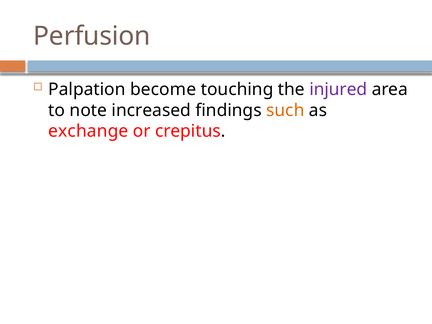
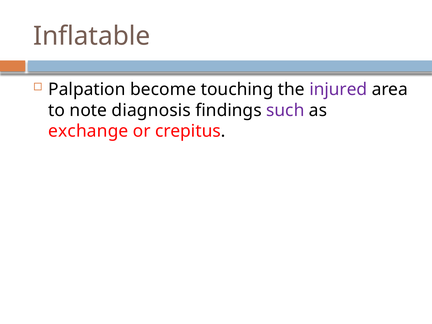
Perfusion: Perfusion -> Inflatable
increased: increased -> diagnosis
such colour: orange -> purple
